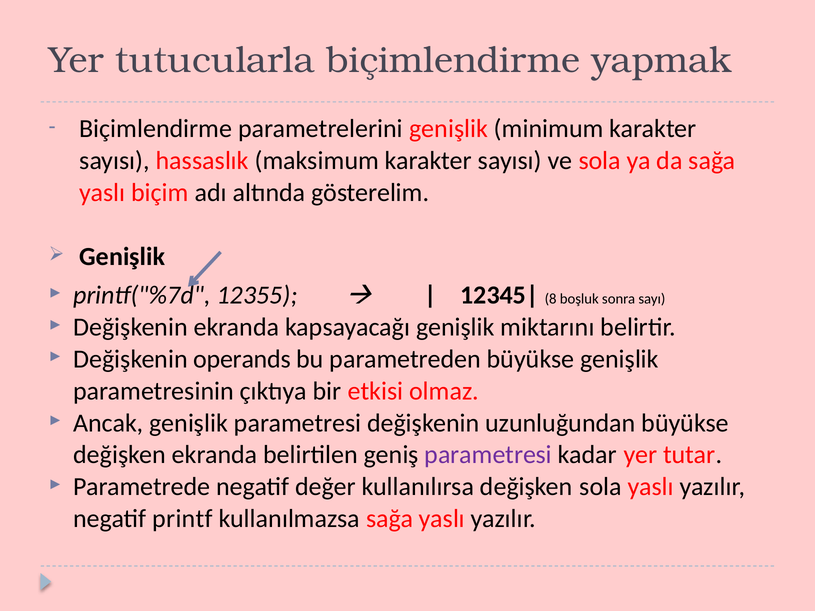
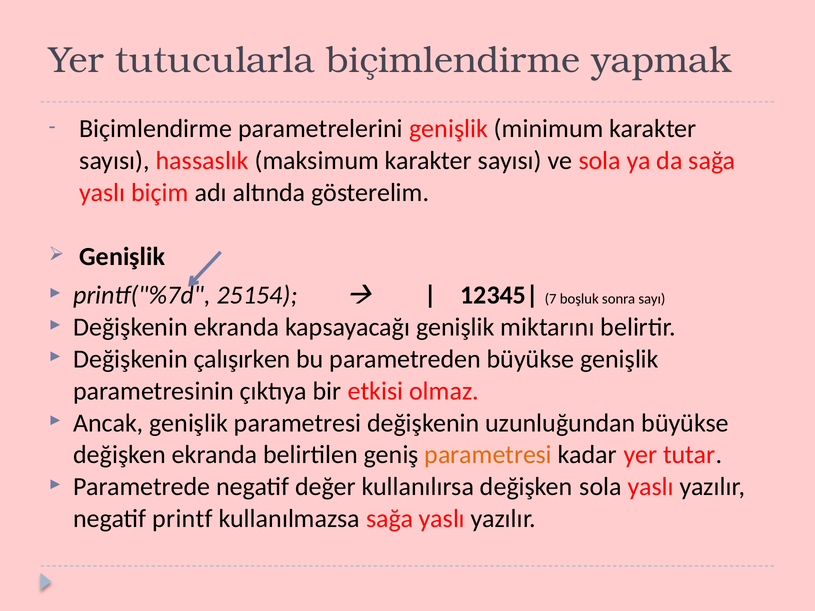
12355: 12355 -> 25154
8: 8 -> 7
operands: operands -> çalışırken
parametresi at (488, 455) colour: purple -> orange
